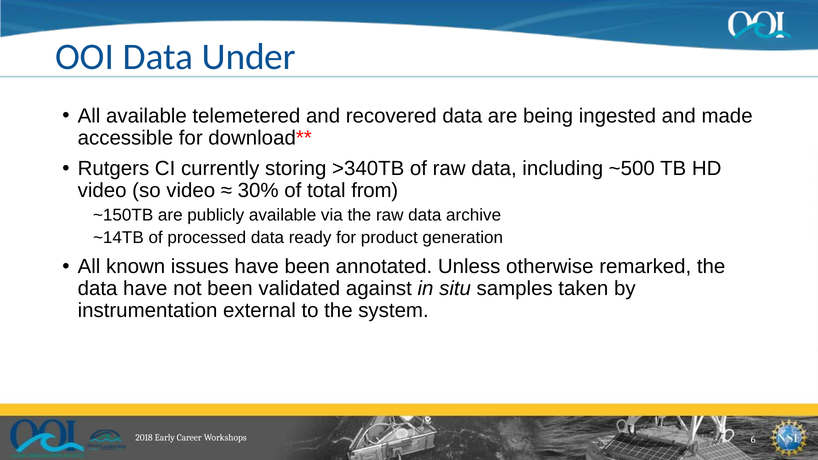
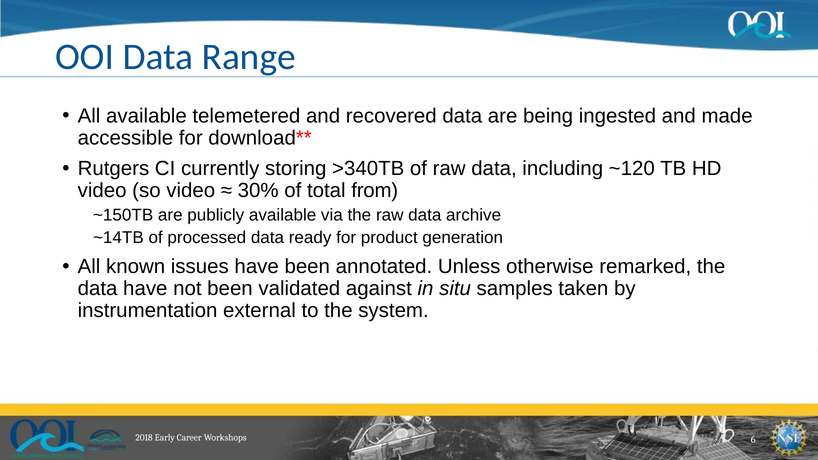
Under: Under -> Range
~500: ~500 -> ~120
